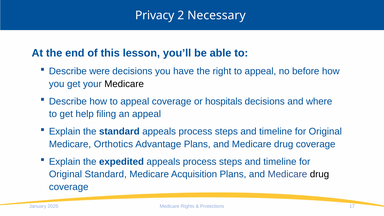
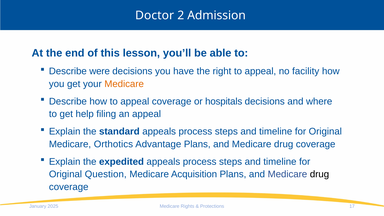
Privacy: Privacy -> Doctor
Necessary: Necessary -> Admission
before: before -> facility
Medicare at (124, 84) colour: black -> orange
Original Standard: Standard -> Question
